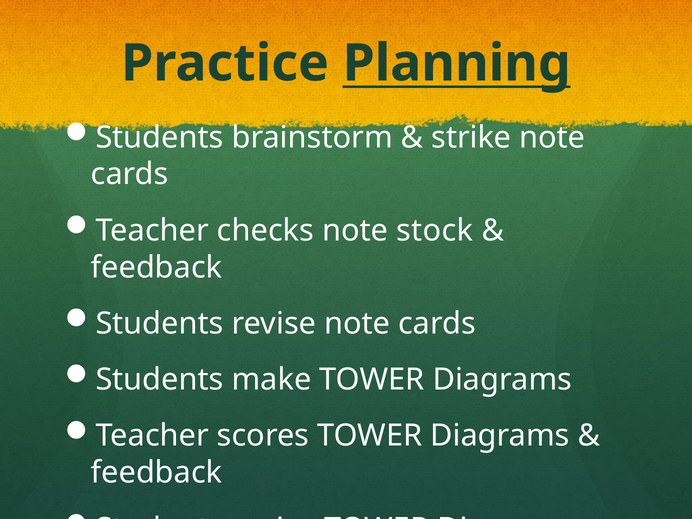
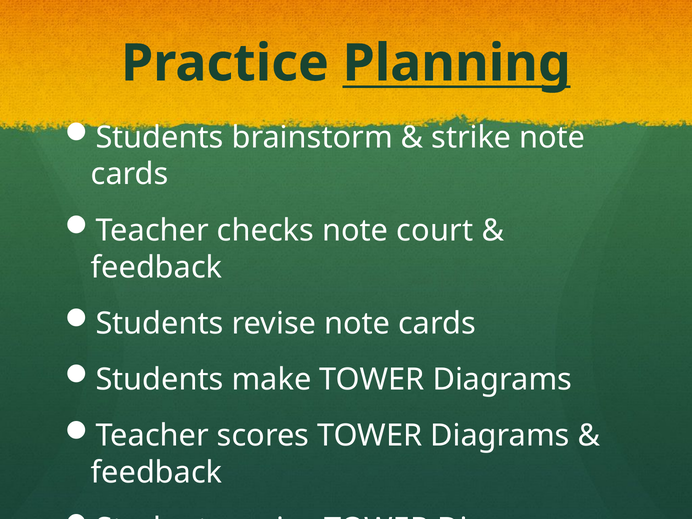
stock: stock -> court
